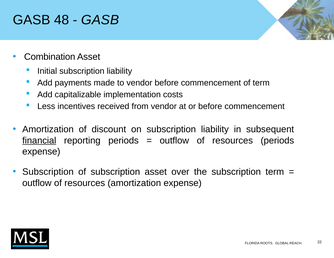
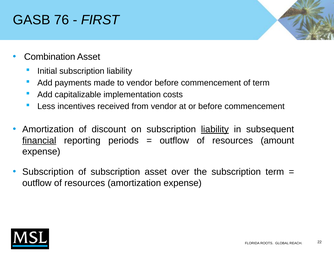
48: 48 -> 76
GASB at (100, 20): GASB -> FIRST
liability at (215, 129) underline: none -> present
resources periods: periods -> amount
